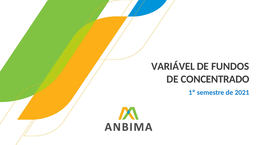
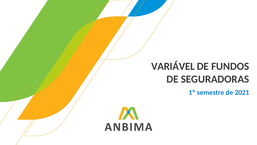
CONCENTRADO: CONCENTRADO -> SEGURADORAS
